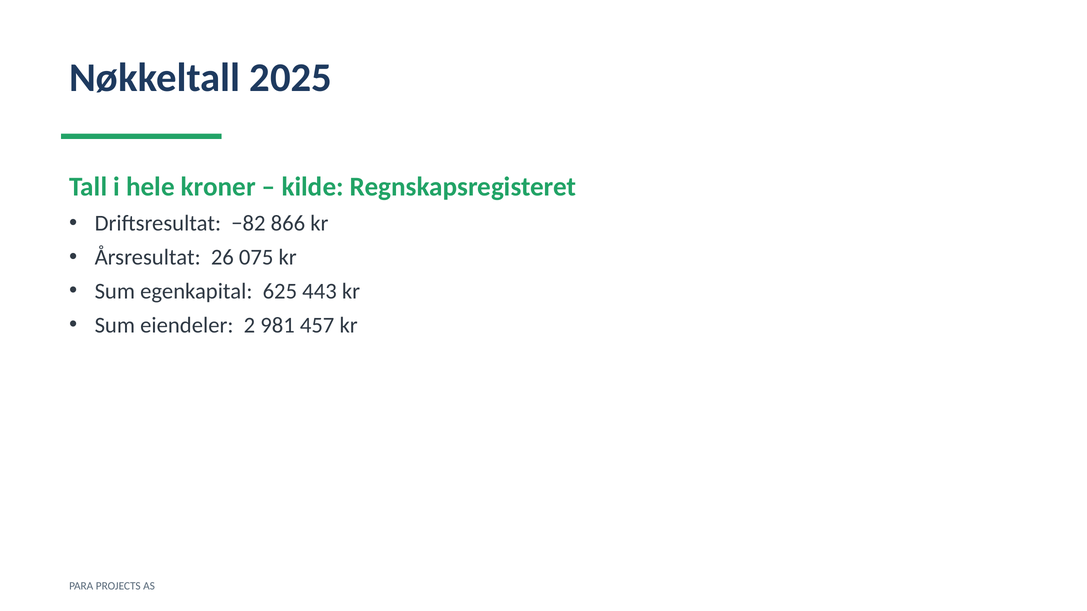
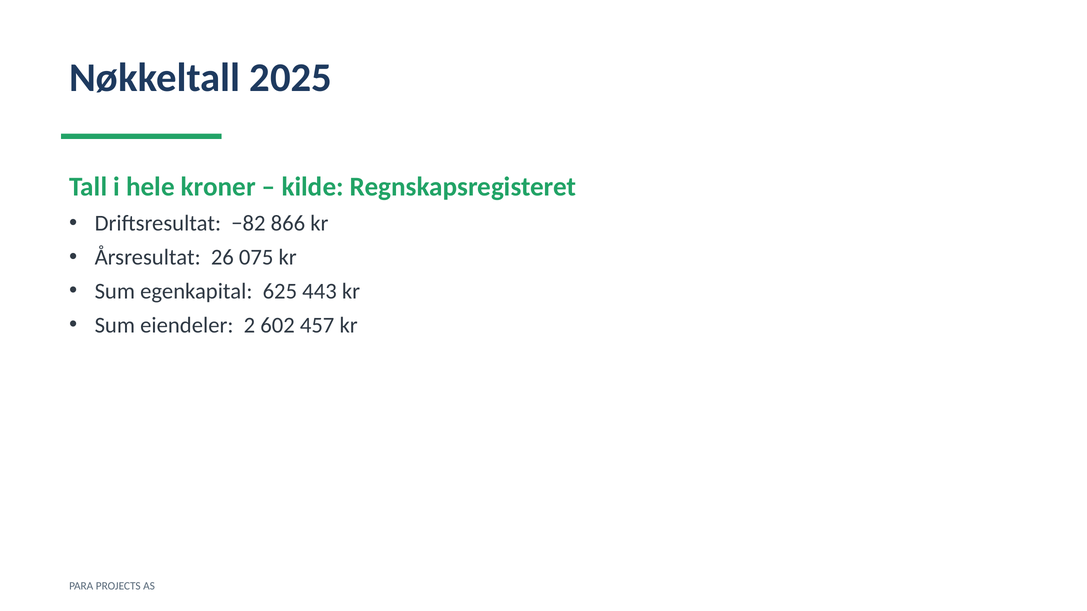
981: 981 -> 602
